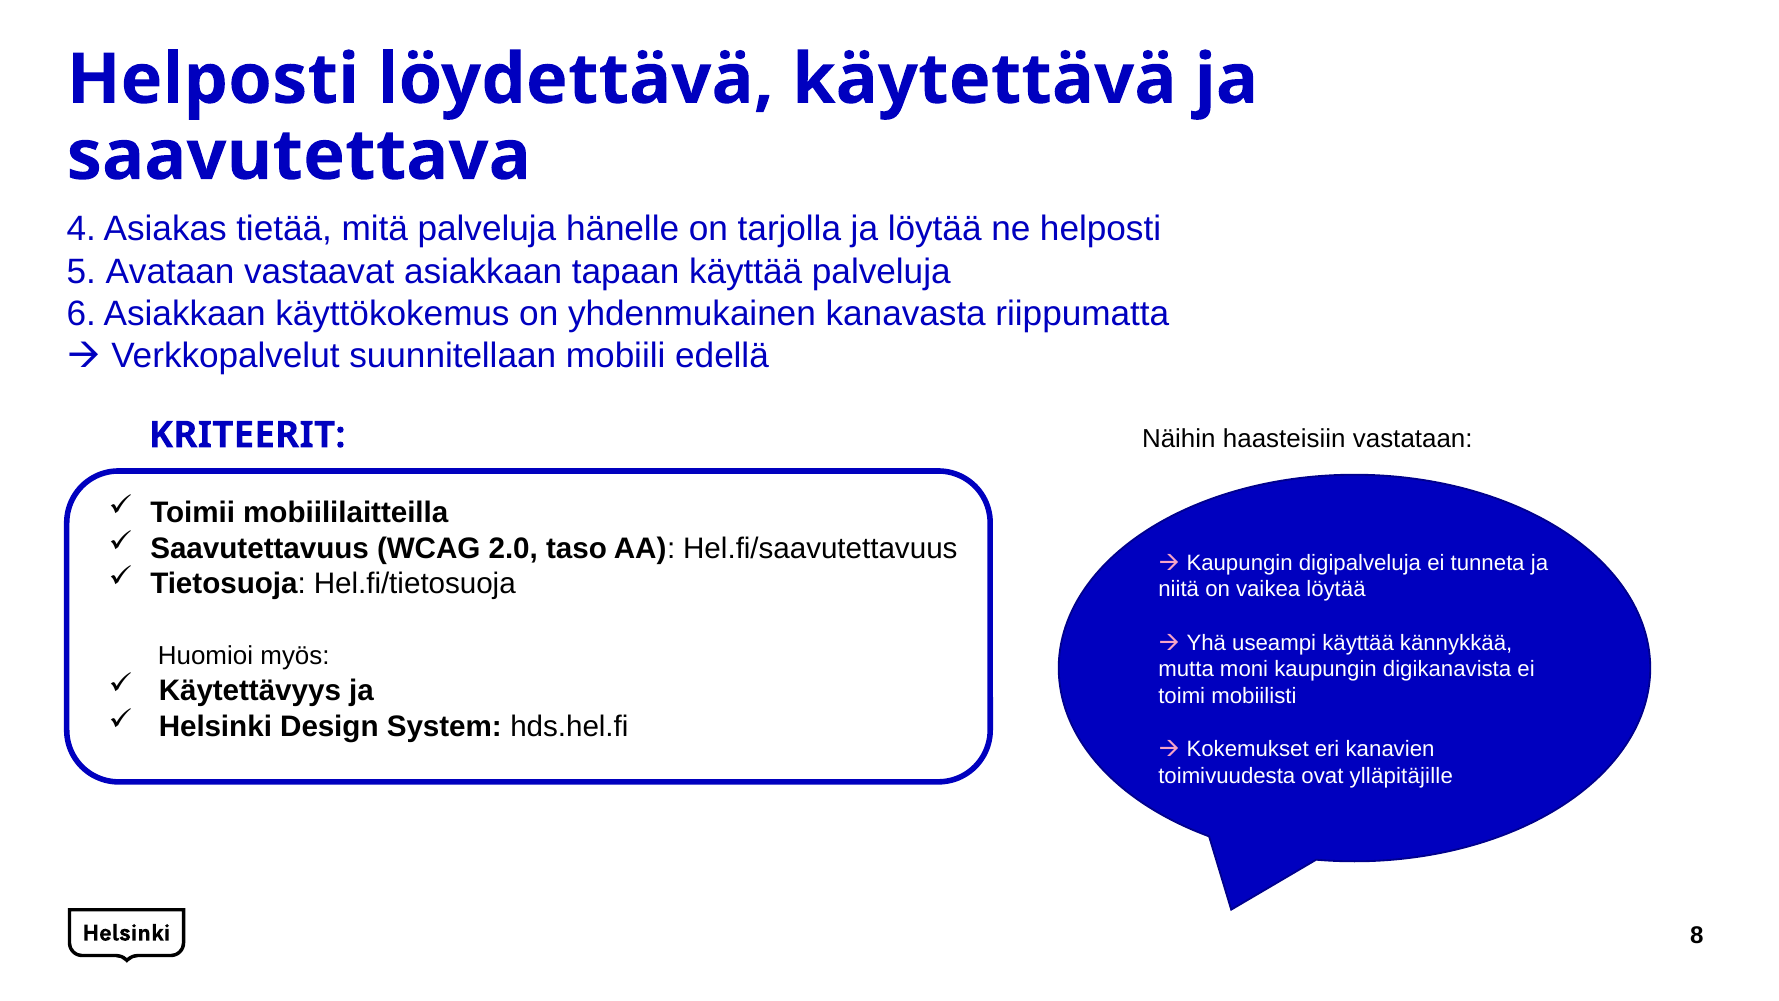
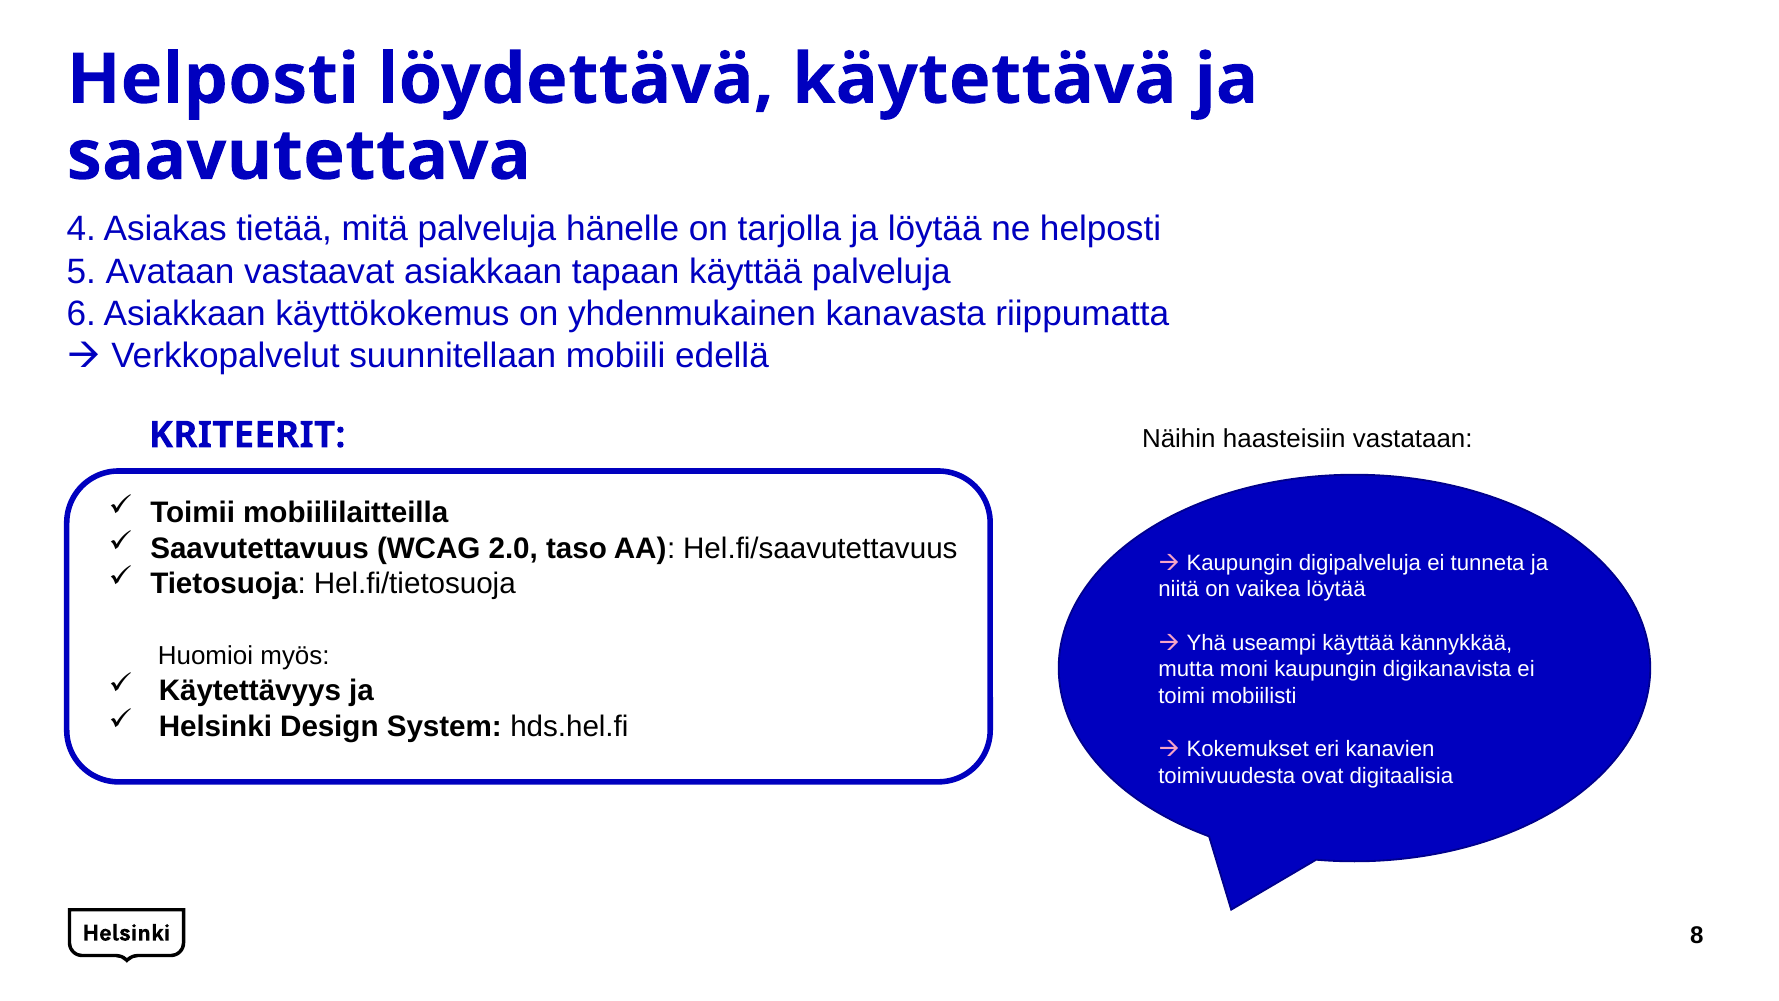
ylläpitäjille: ylläpitäjille -> digitaalisia
